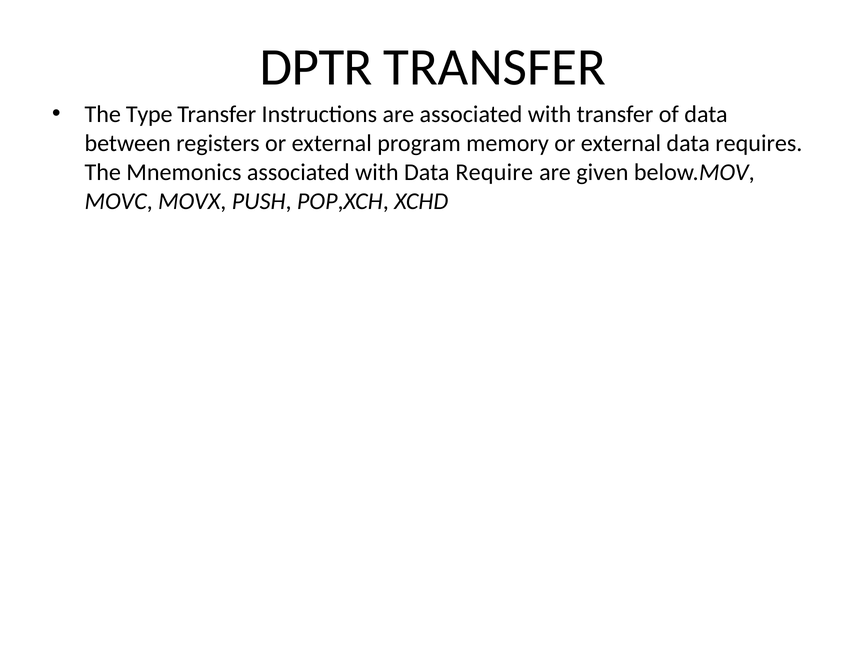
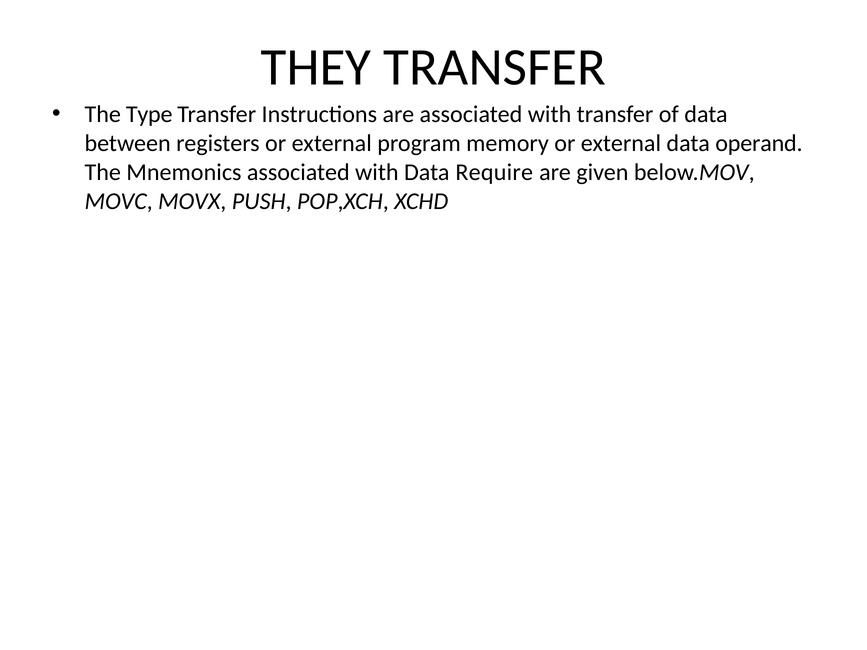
DPTR: DPTR -> THEY
requires: requires -> operand
